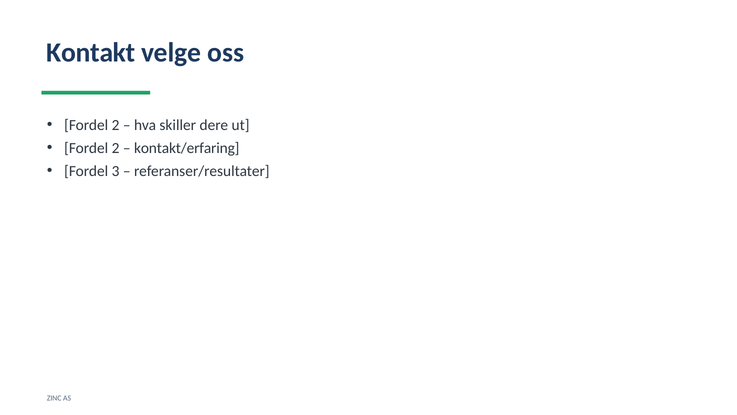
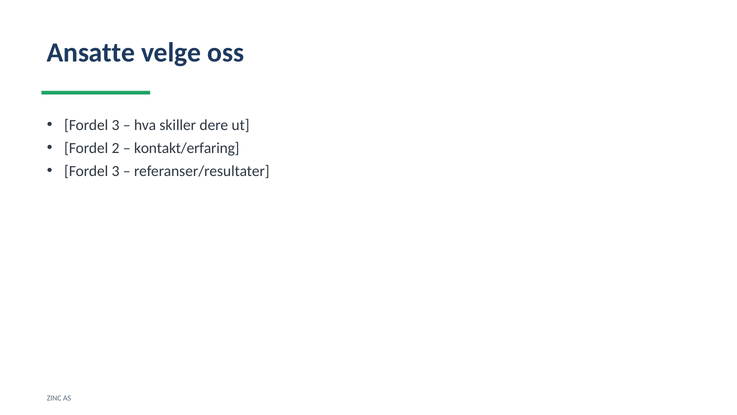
Kontakt: Kontakt -> Ansatte
2 at (116, 125): 2 -> 3
